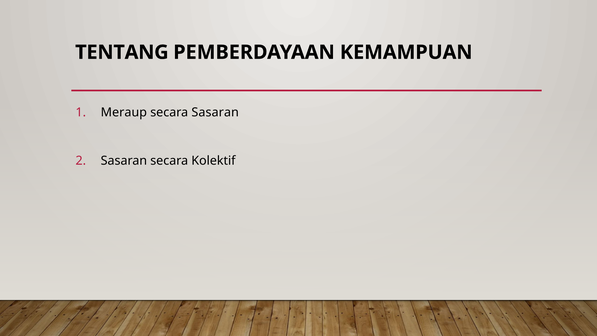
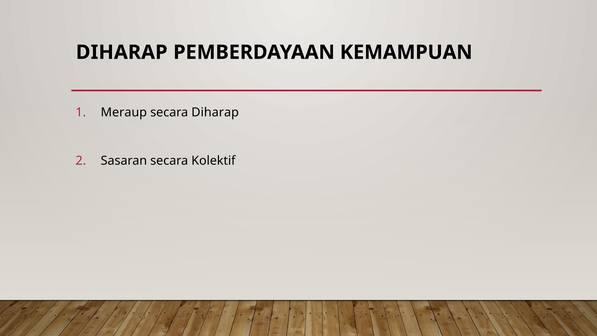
TENTANG at (122, 52): TENTANG -> DIHARAP
secara Sasaran: Sasaran -> Diharap
